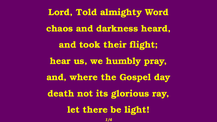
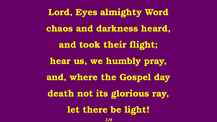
Told: Told -> Eyes
